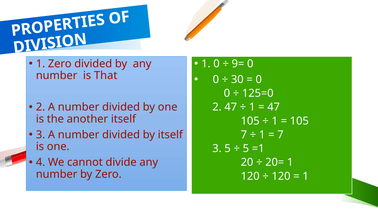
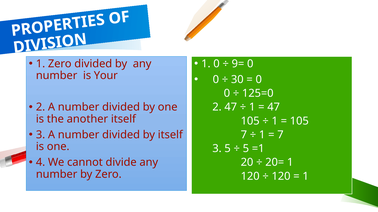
That: That -> Your
